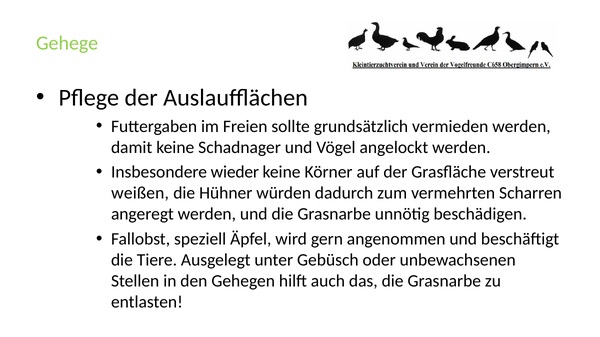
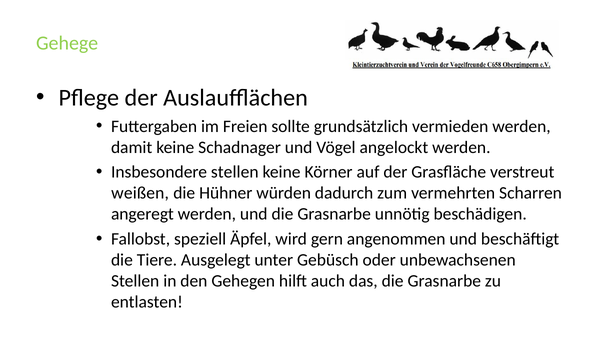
Insbesondere wieder: wieder -> stellen
